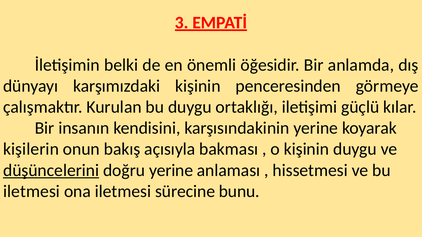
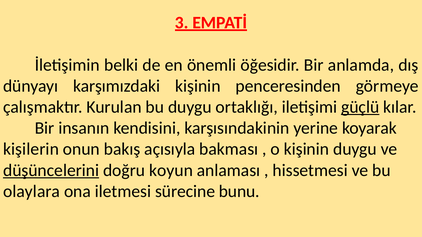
güçlü underline: none -> present
doğru yerine: yerine -> koyun
iletmesi at (32, 192): iletmesi -> olaylara
